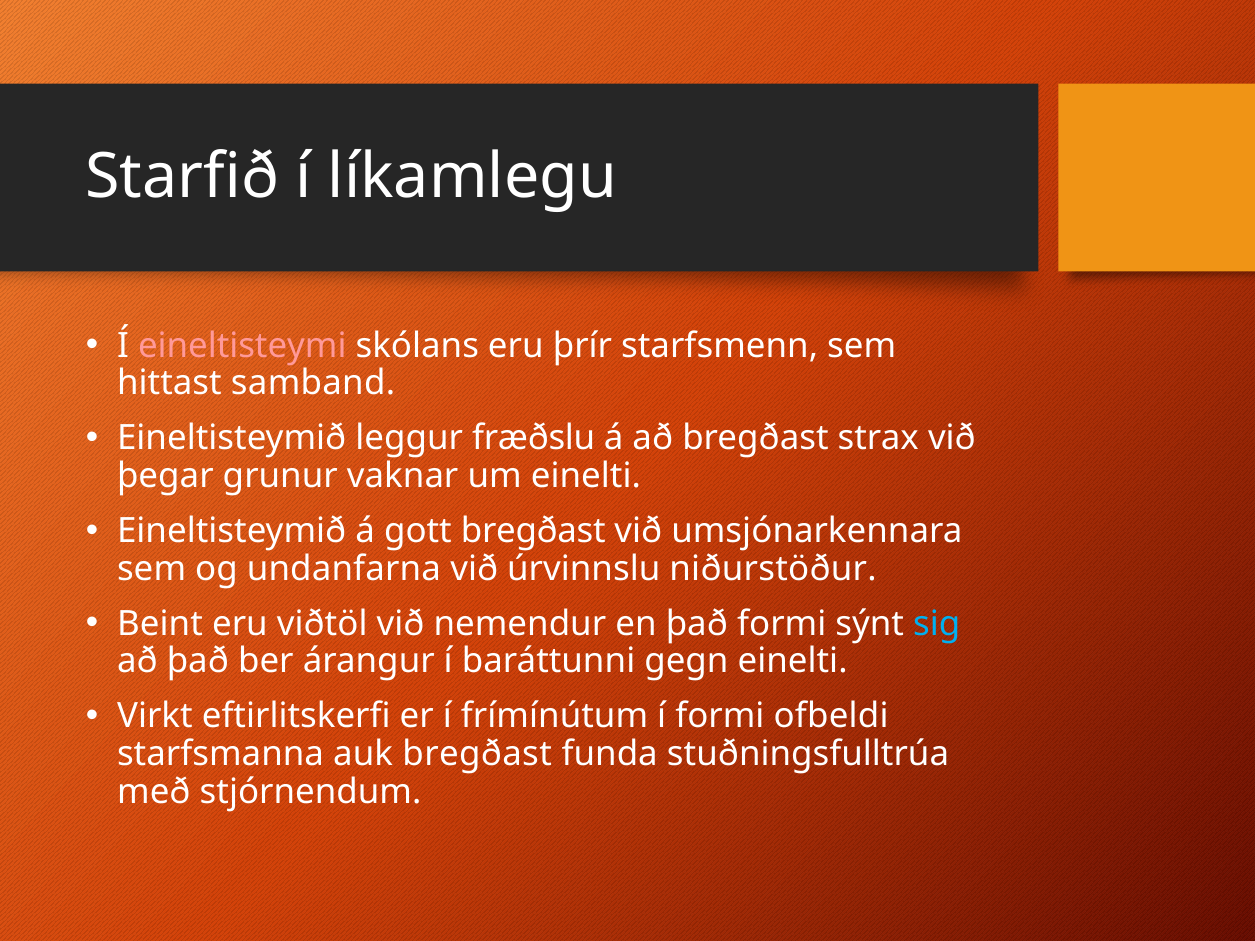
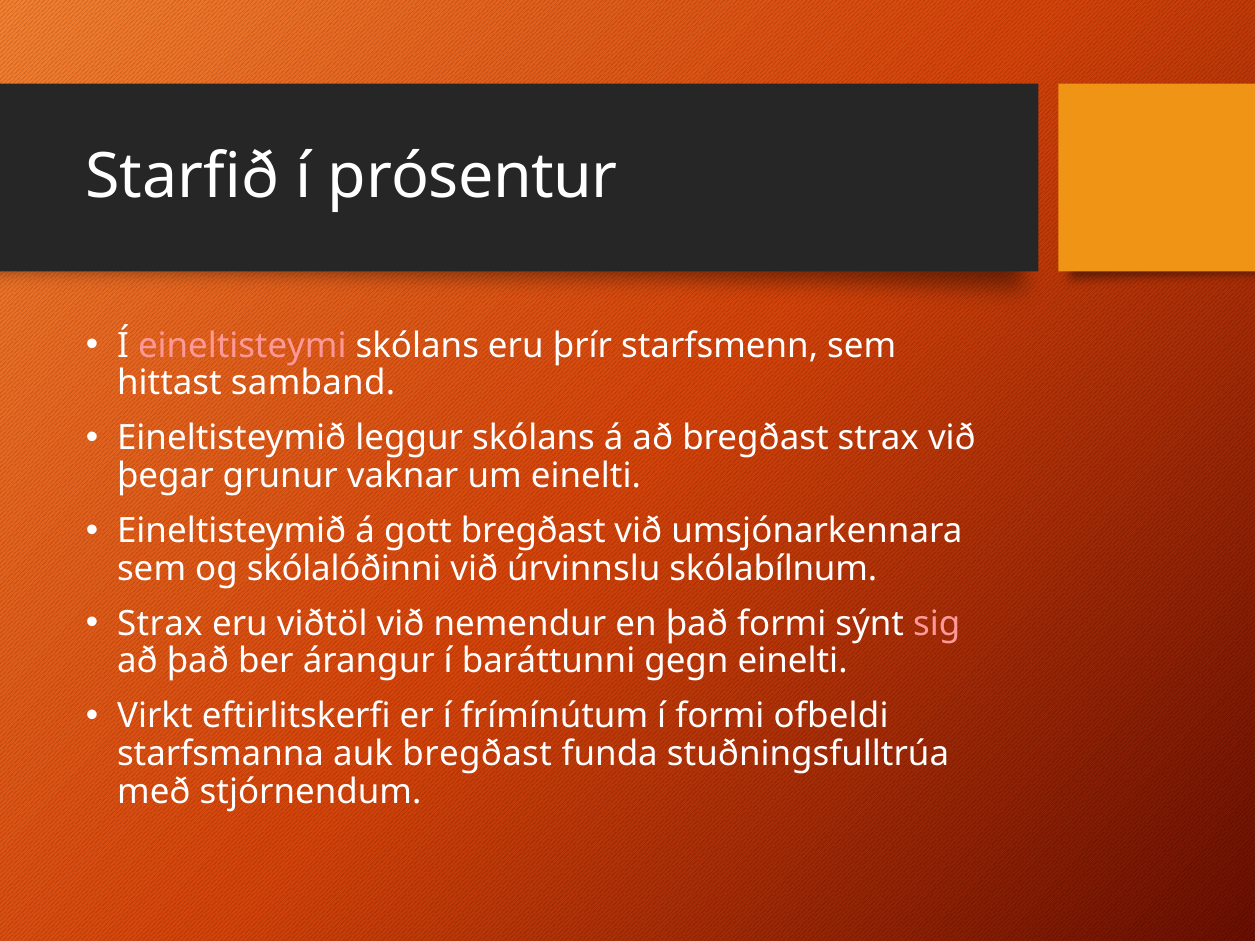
líkamlegu: líkamlegu -> prósentur
leggur fræðslu: fræðslu -> skólans
undanfarna: undanfarna -> skólalóðinni
niðurstöður: niðurstöður -> skólabílnum
Beint at (160, 624): Beint -> Strax
sig colour: light blue -> pink
